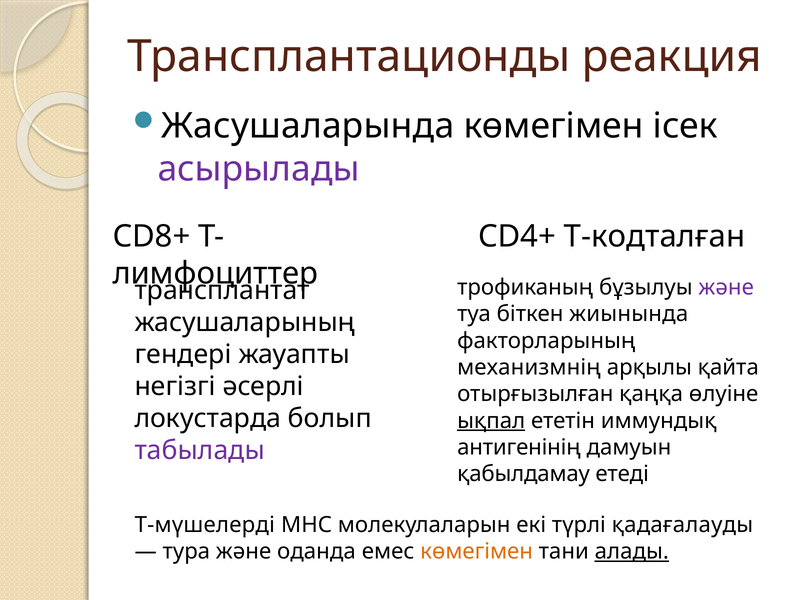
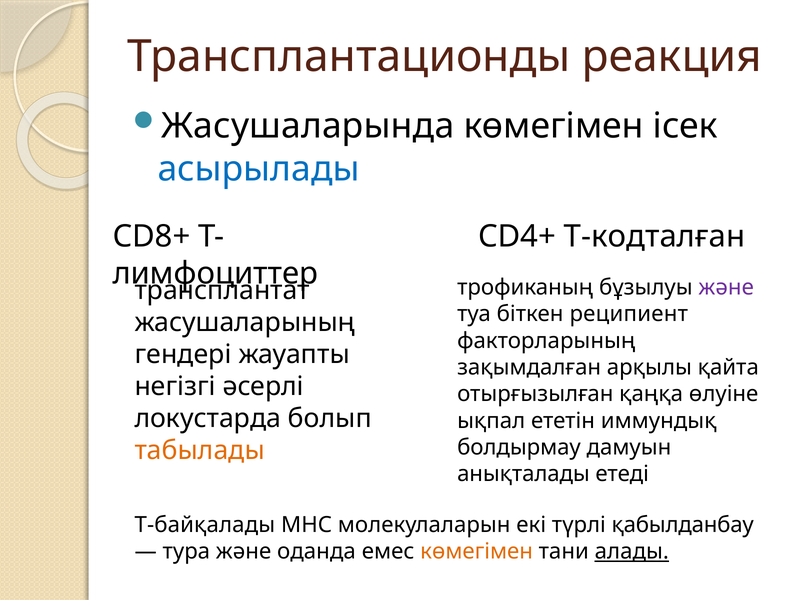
асырылады colour: purple -> blue
жиынында: жиынында -> реципиент
механизмнің: механизмнің -> зақымдалған
ықпал underline: present -> none
антигенінің: антигенінің -> болдырмау
табылады colour: purple -> orange
қабылдамау: қабылдамау -> анықталады
Т-мүшелерді: Т-мүшелерді -> Т-байқалады
қадағалауды: қадағалауды -> қабылданбау
